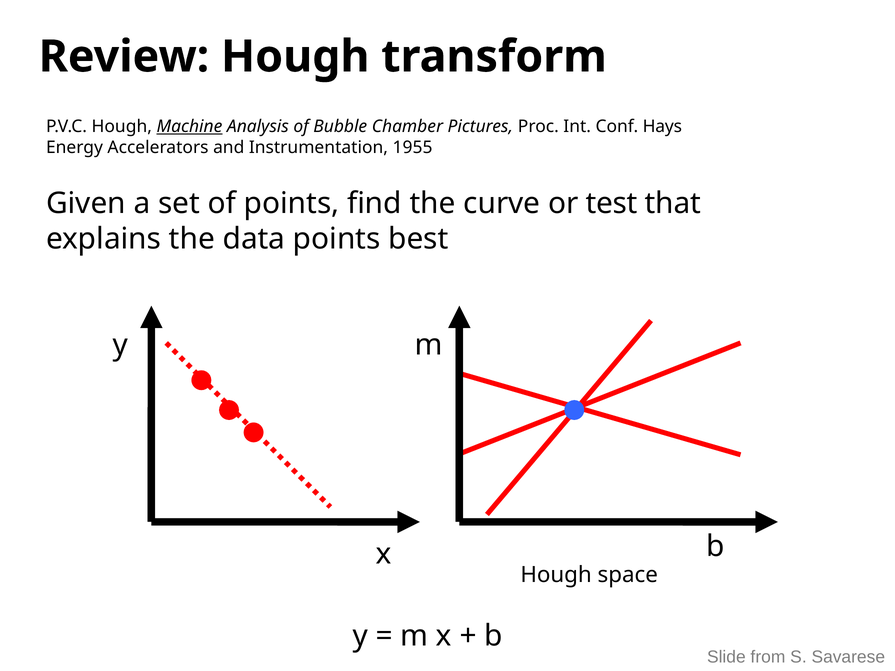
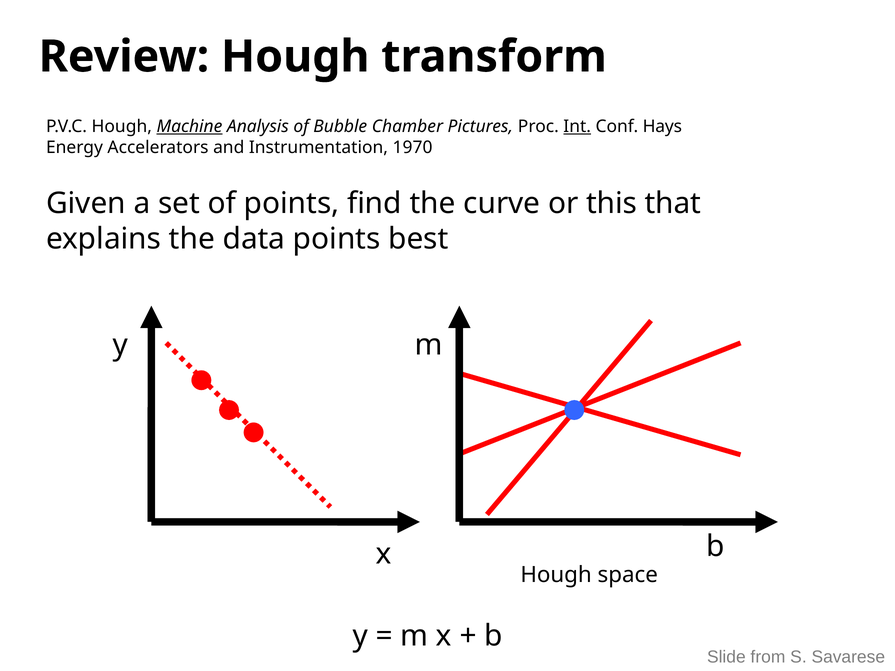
Int underline: none -> present
1955: 1955 -> 1970
test: test -> this
